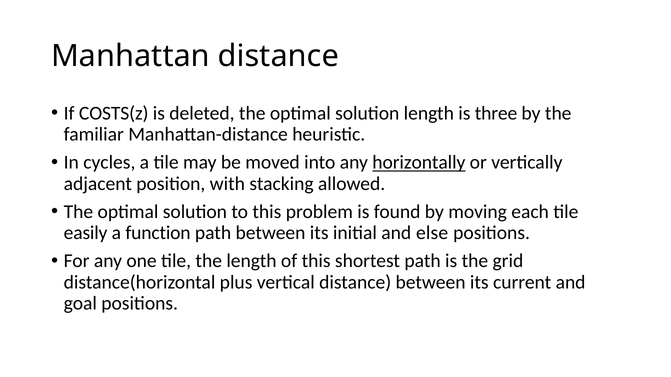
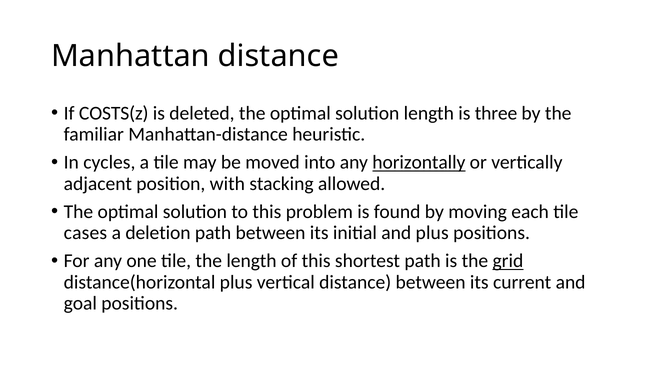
easily: easily -> cases
function: function -> deletion
and else: else -> plus
grid underline: none -> present
